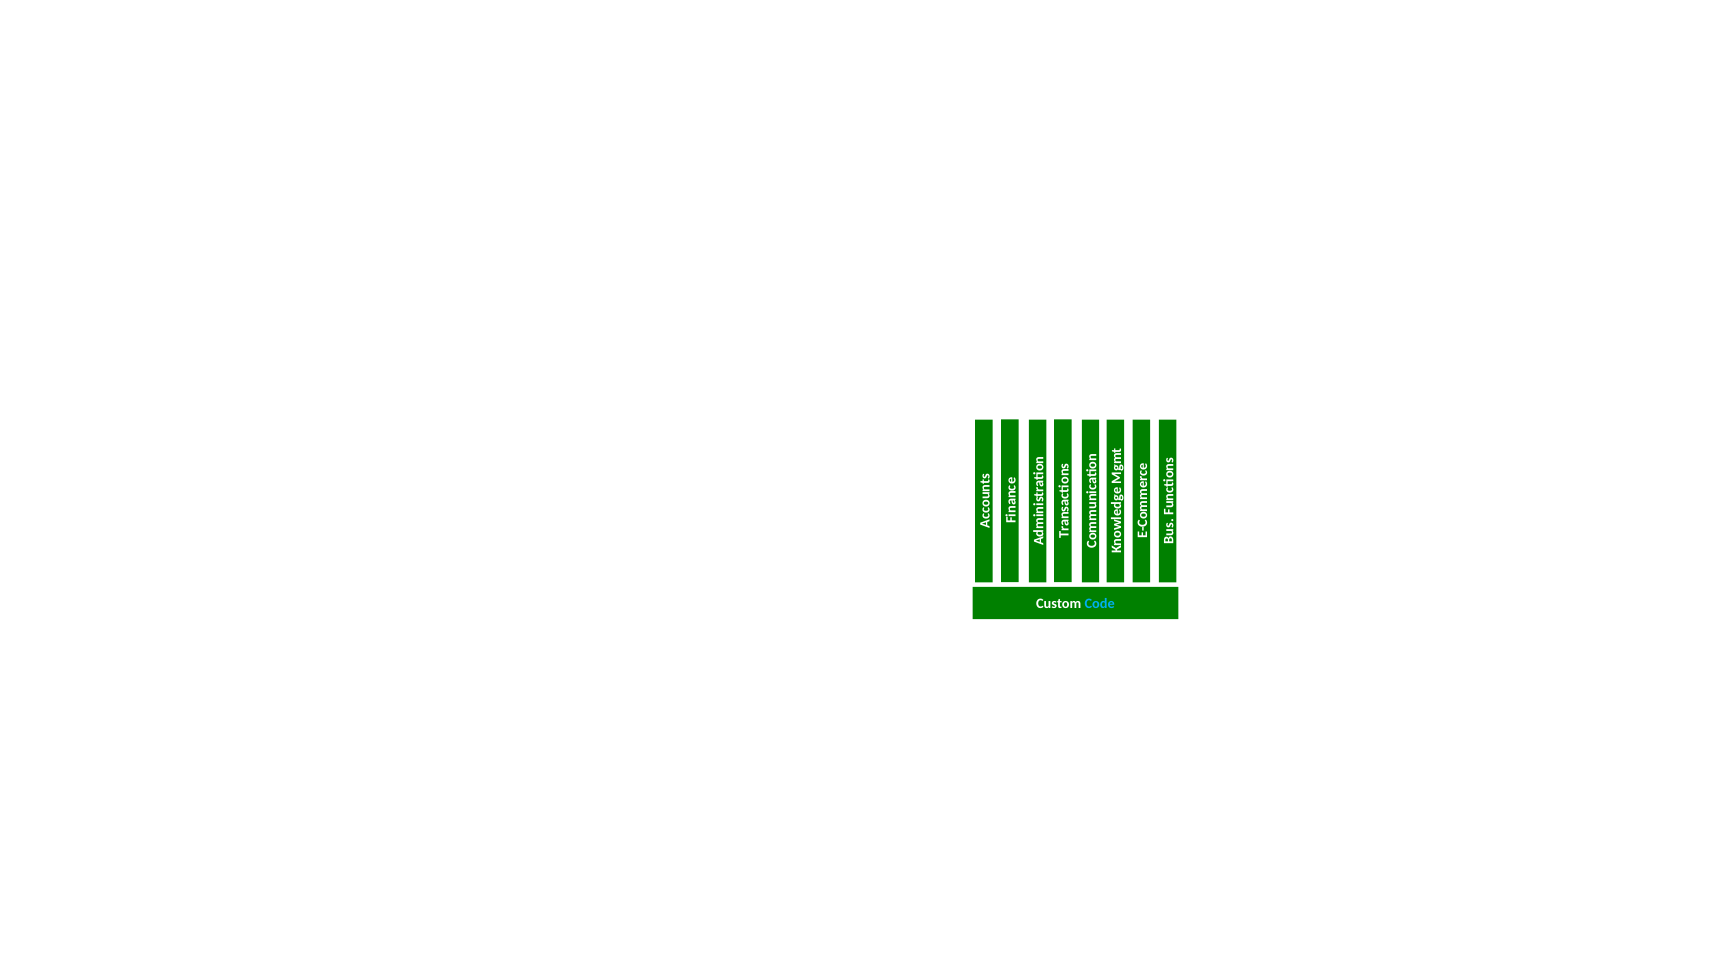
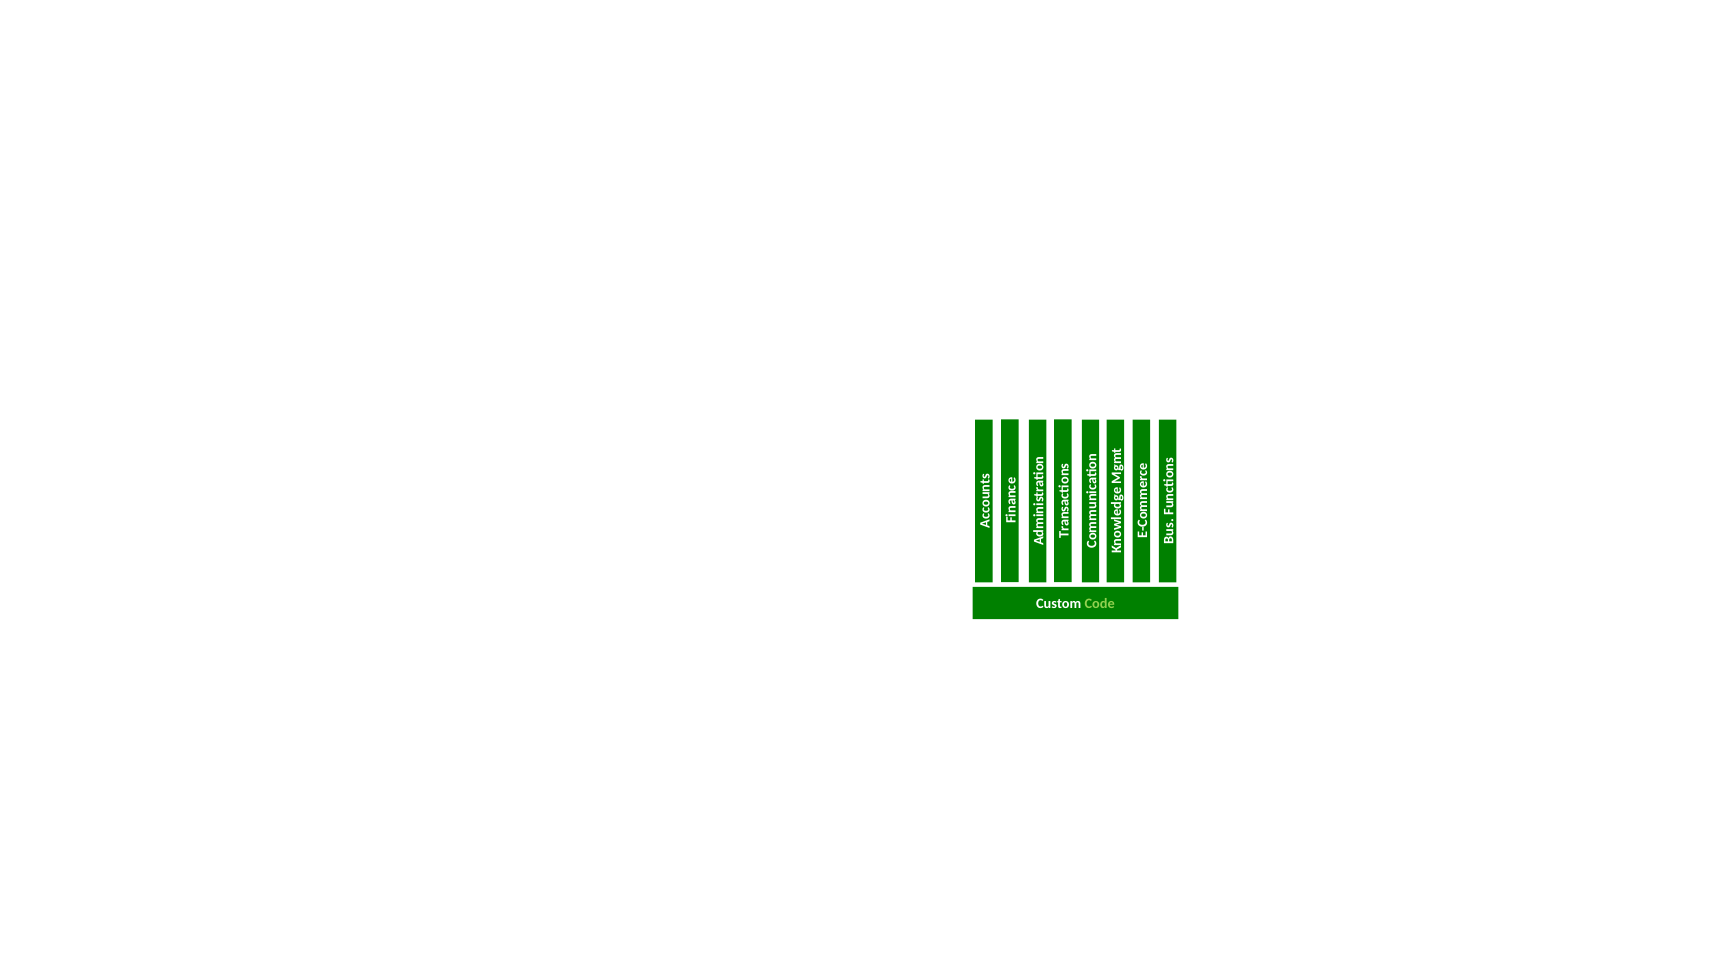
Code colour: light blue -> light green
